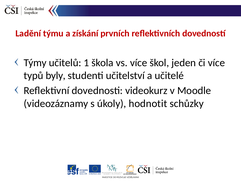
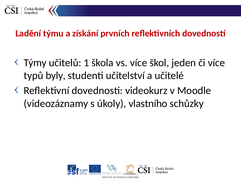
hodnotit: hodnotit -> vlastního
